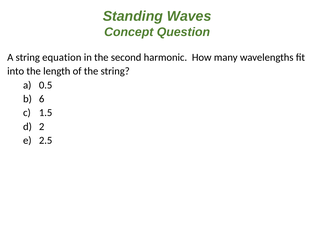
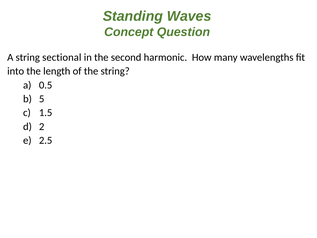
equation: equation -> sectional
6: 6 -> 5
